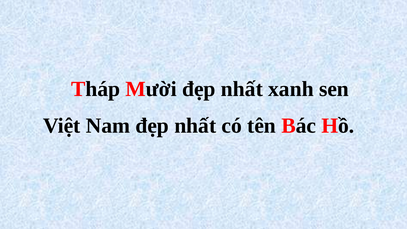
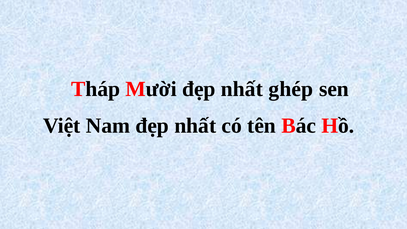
xanh: xanh -> ghép
